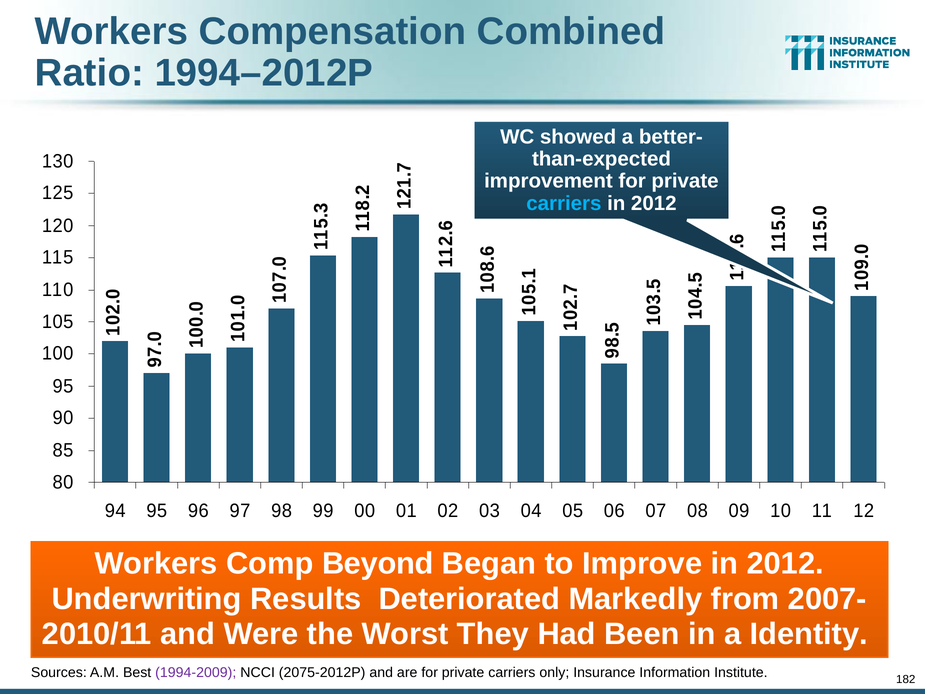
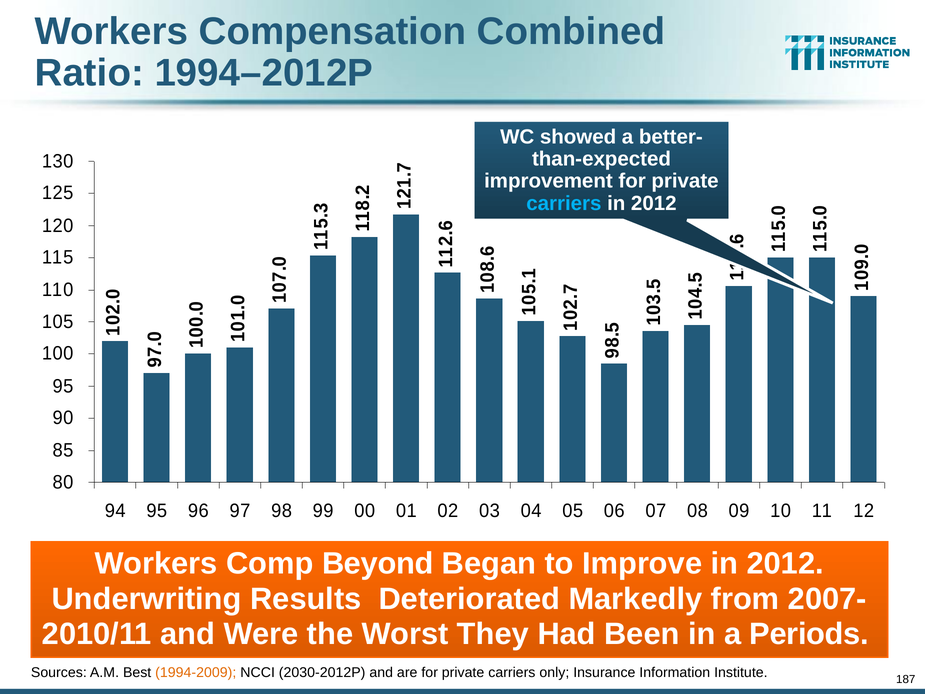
Identity: Identity -> Periods
1994-2009 colour: purple -> orange
2075-2012P: 2075-2012P -> 2030-2012P
182: 182 -> 187
